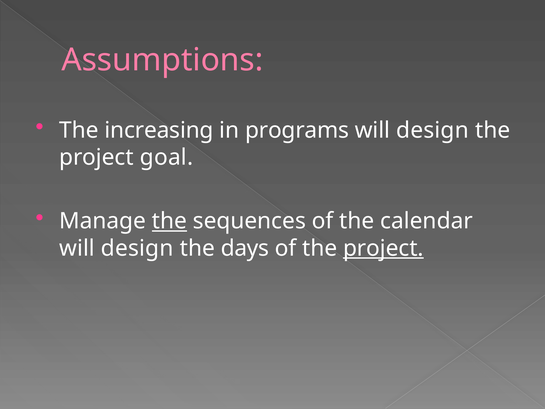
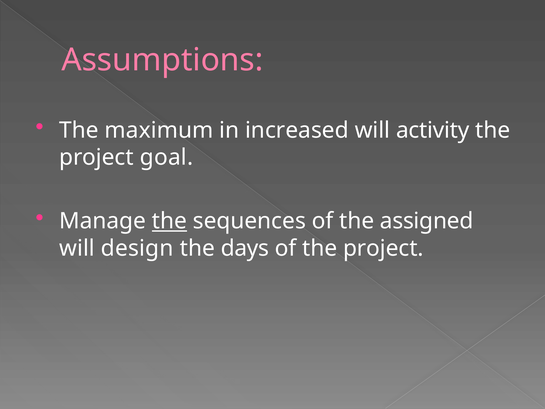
increasing: increasing -> maximum
programs: programs -> increased
design at (433, 130): design -> activity
calendar: calendar -> assigned
project at (383, 248) underline: present -> none
